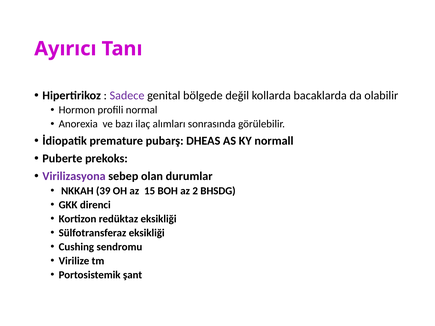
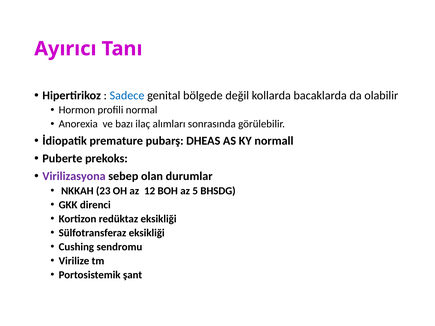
Sadece colour: purple -> blue
39: 39 -> 23
15: 15 -> 12
2: 2 -> 5
